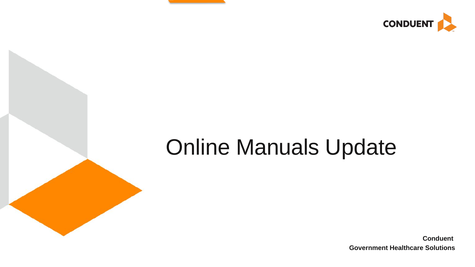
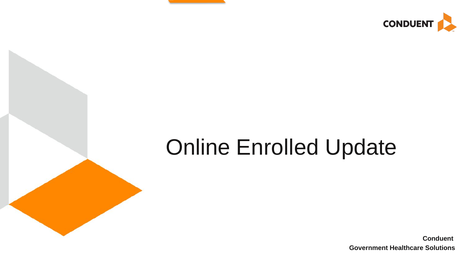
Manuals: Manuals -> Enrolled
